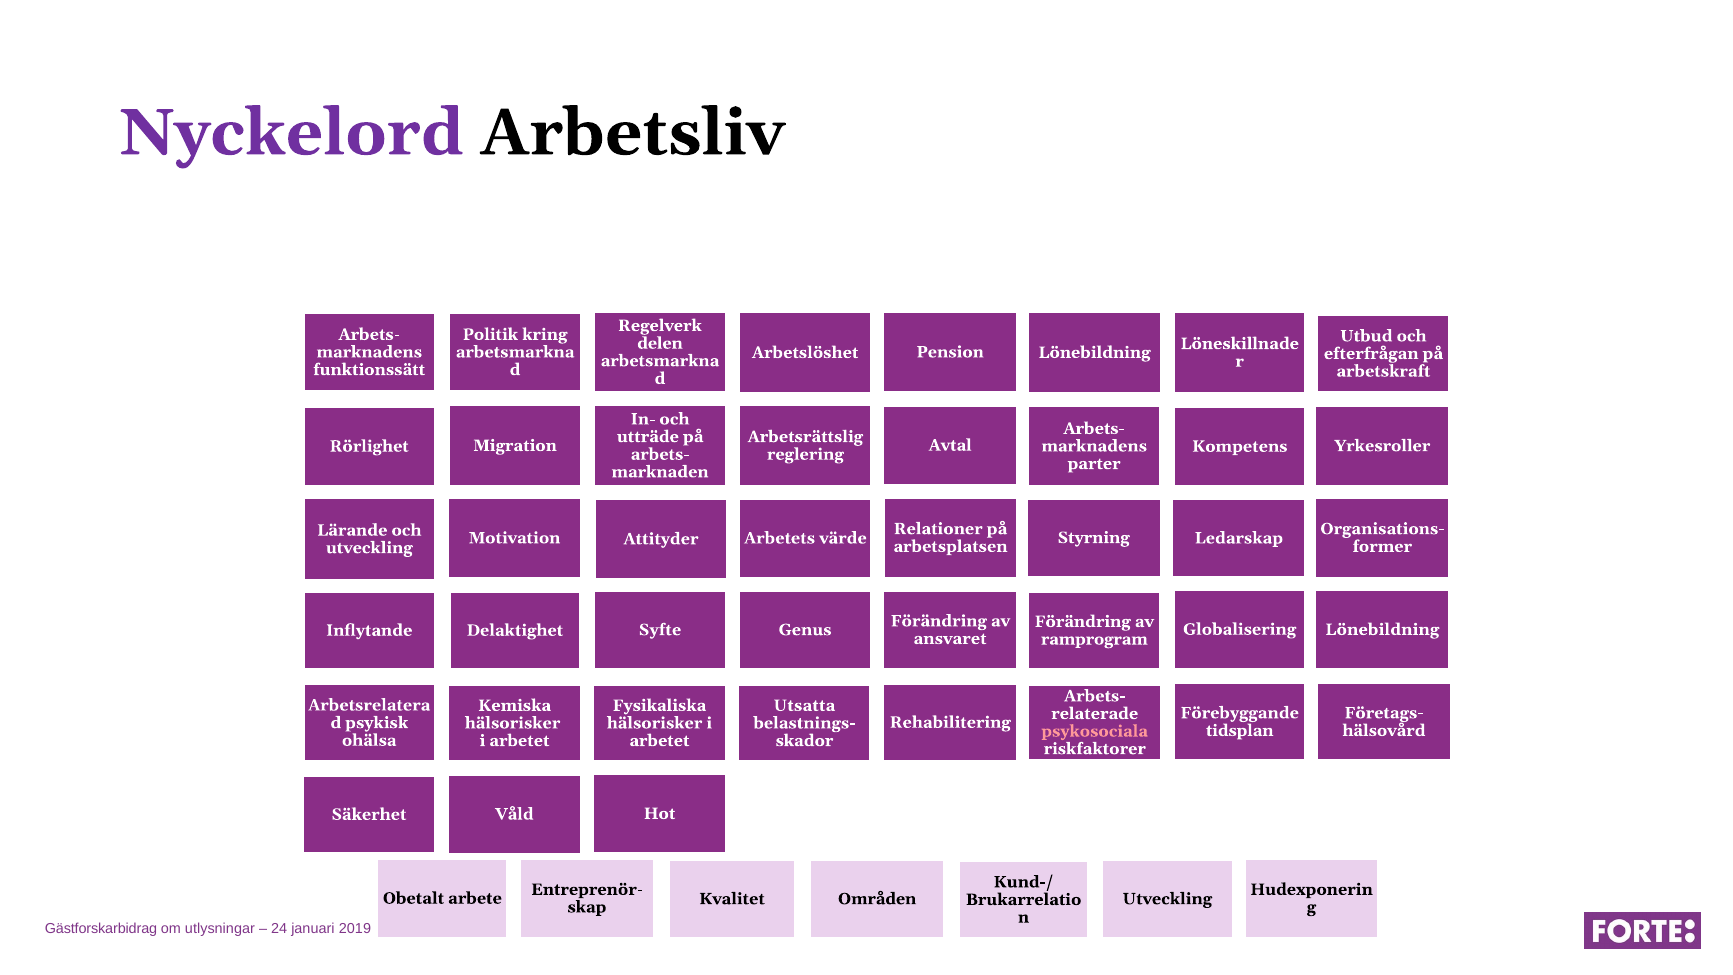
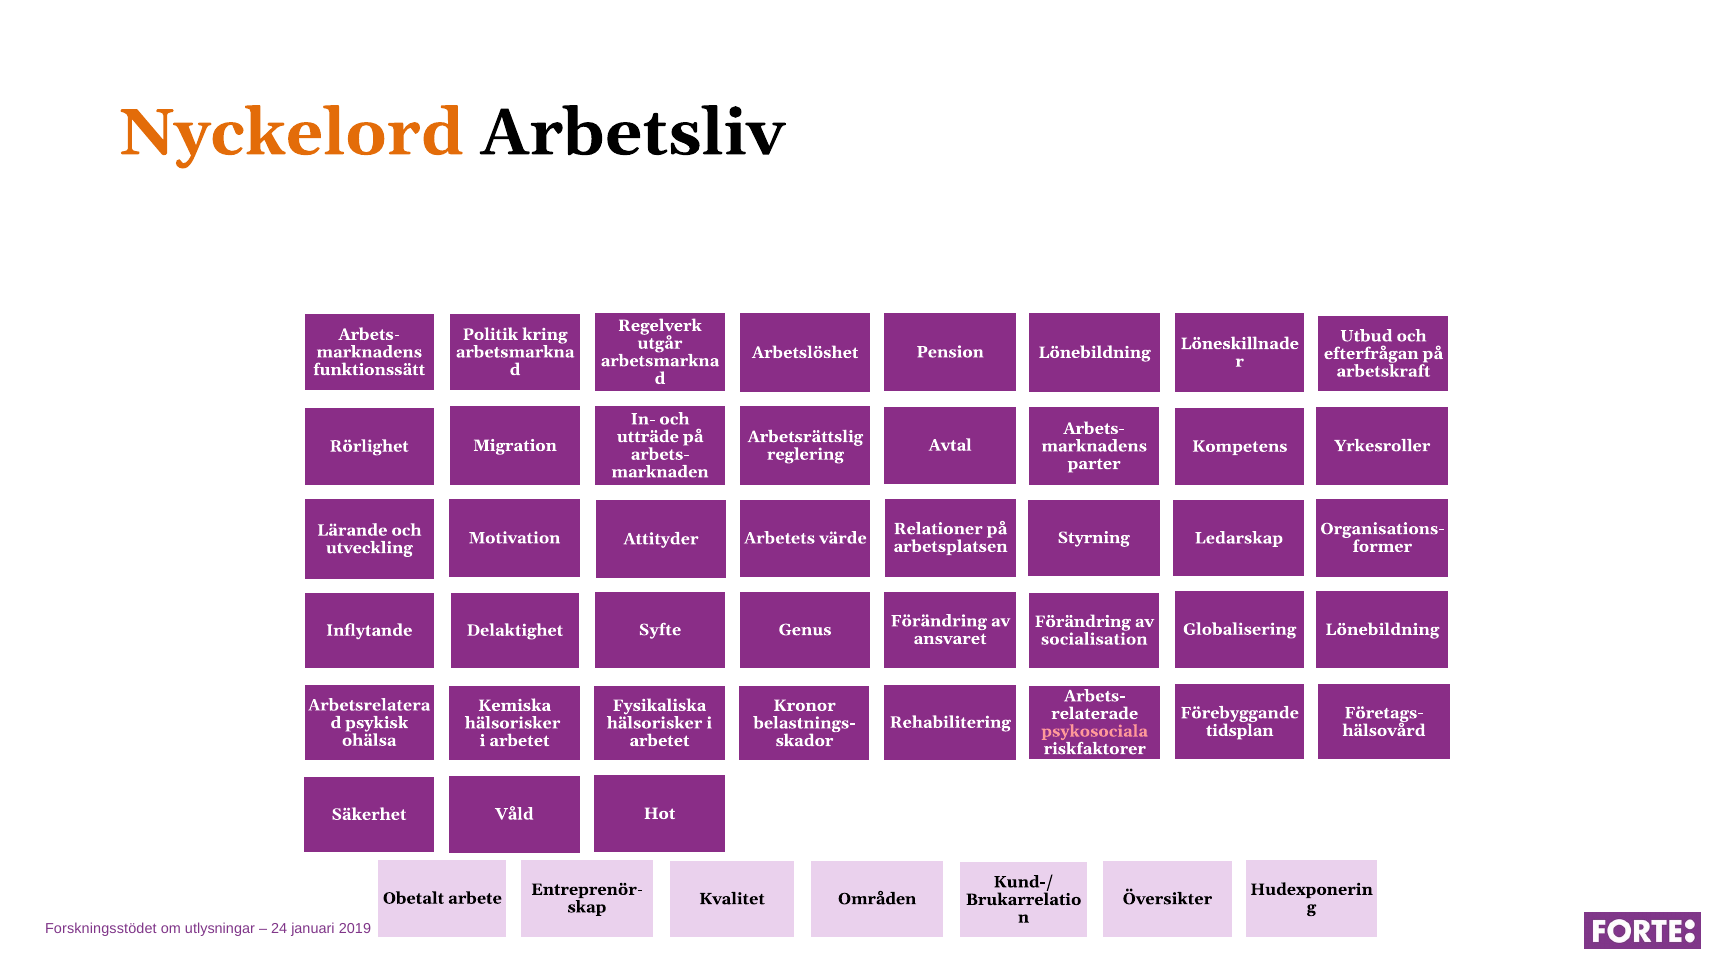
Nyckelord colour: purple -> orange
delen: delen -> utgår
ramprogram: ramprogram -> socialisation
Utsatta: Utsatta -> Kronor
Utveckling at (1167, 899): Utveckling -> Översikter
Gästforskarbidrag: Gästforskarbidrag -> Forskningsstödet
